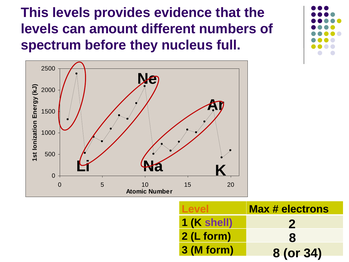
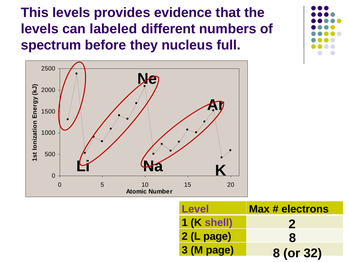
amount: amount -> labeled
Level colour: orange -> purple
L form: form -> page
M form: form -> page
34: 34 -> 32
